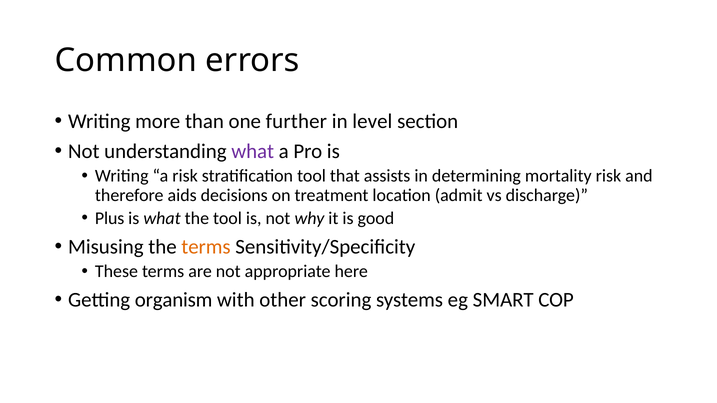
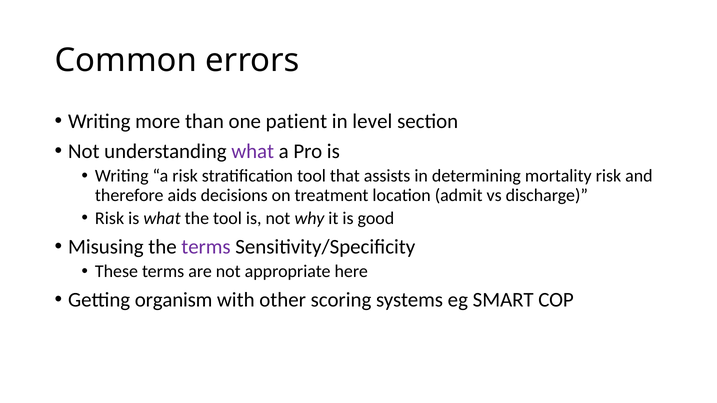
further: further -> patient
Plus at (110, 218): Plus -> Risk
terms at (206, 247) colour: orange -> purple
